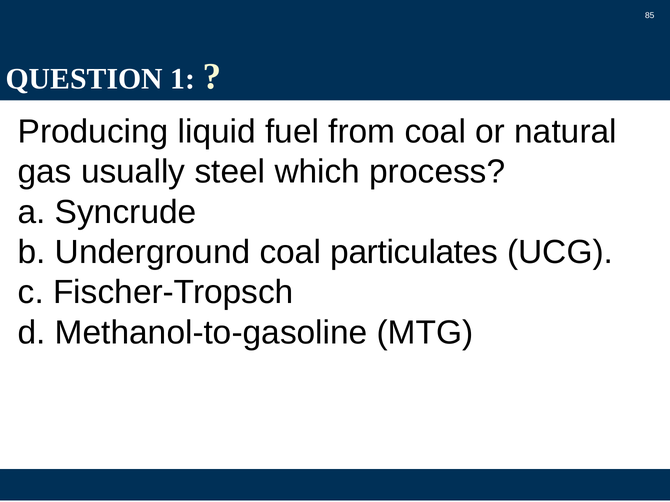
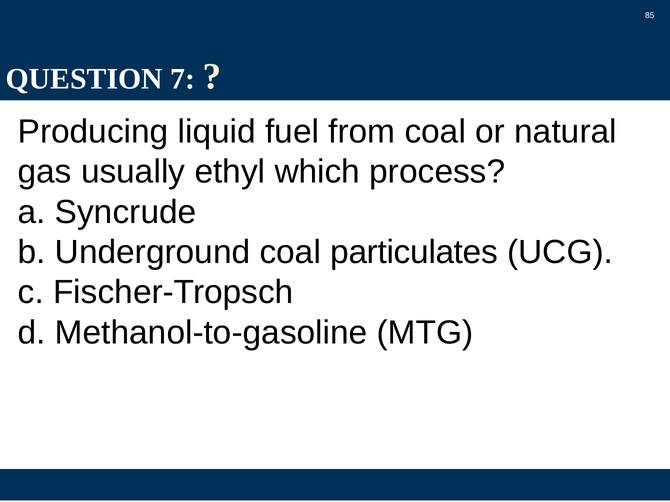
1: 1 -> 7
steel: steel -> ethyl
